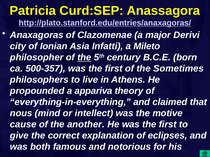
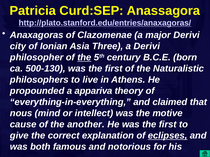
Infatti: Infatti -> Three
a Mileto: Mileto -> Derivi
500-357: 500-357 -> 500-130
Sometimes: Sometimes -> Naturalistic
eclipses underline: none -> present
